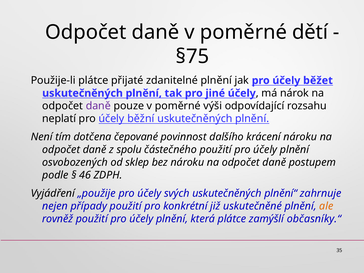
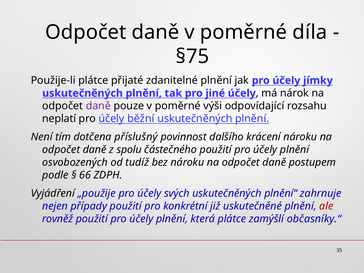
dětí: dětí -> díla
běžet: běžet -> jímky
čepované: čepované -> příslušný
sklep: sklep -> tudíž
46: 46 -> 66
ale colour: orange -> red
